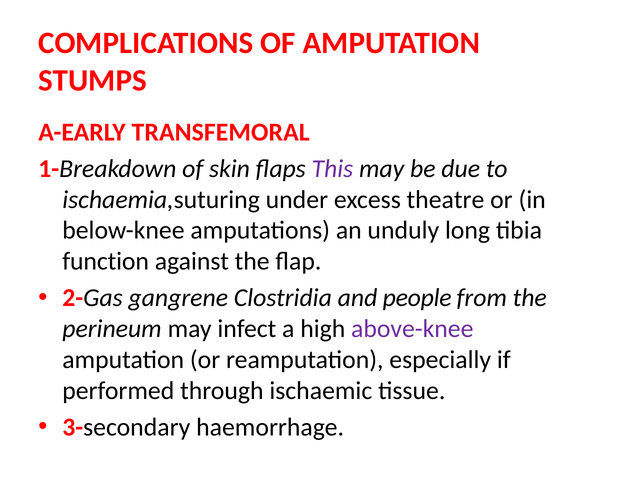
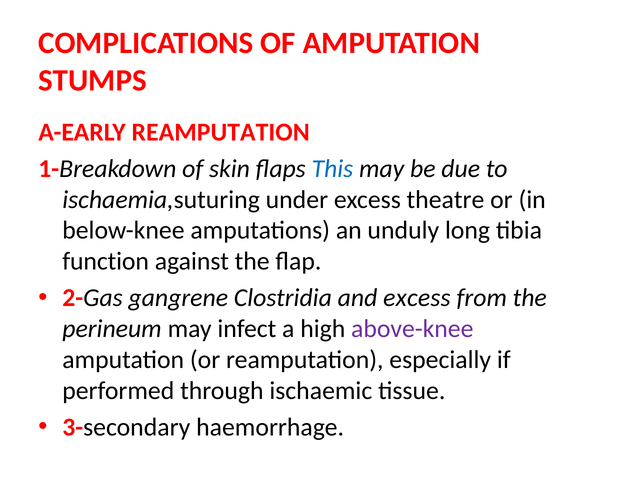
A-EARLY TRANSFEMORAL: TRANSFEMORAL -> REAMPUTATION
This colour: purple -> blue
and people: people -> excess
